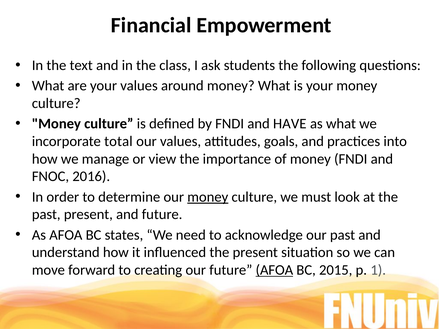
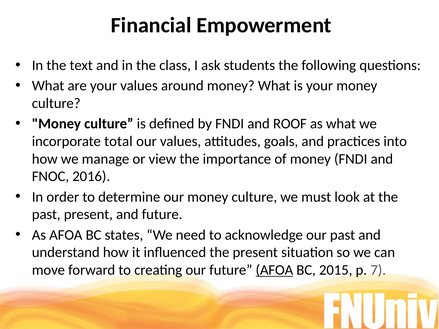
HAVE: HAVE -> ROOF
money at (208, 197) underline: present -> none
1: 1 -> 7
